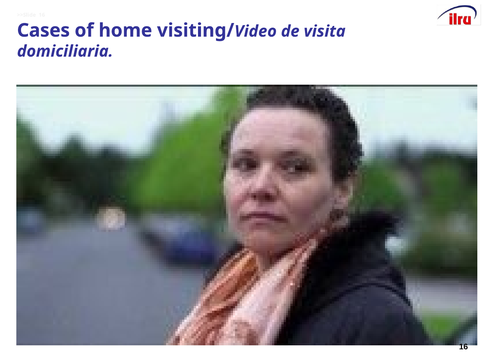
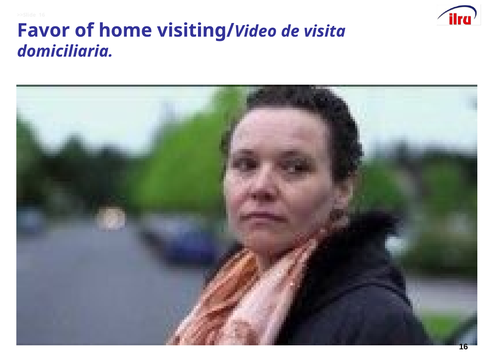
Cases: Cases -> Favor
